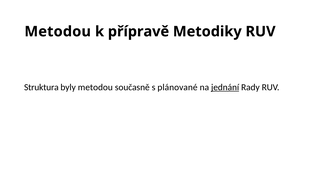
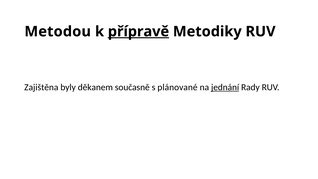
přípravě underline: none -> present
Struktura: Struktura -> Zajištěna
byly metodou: metodou -> děkanem
